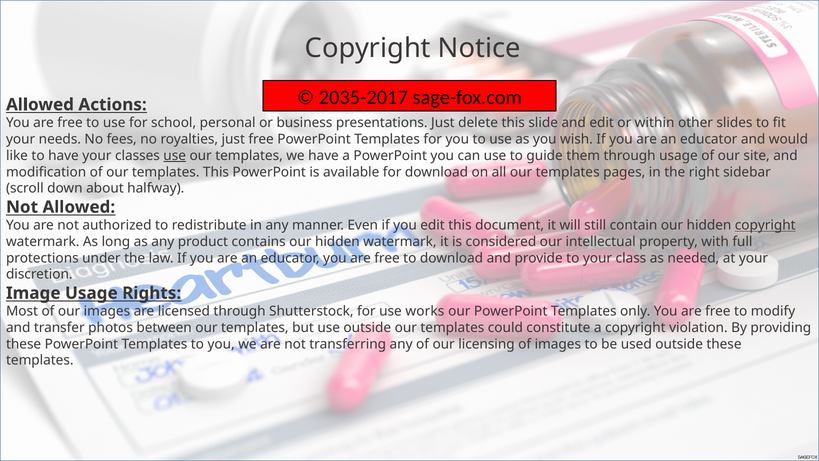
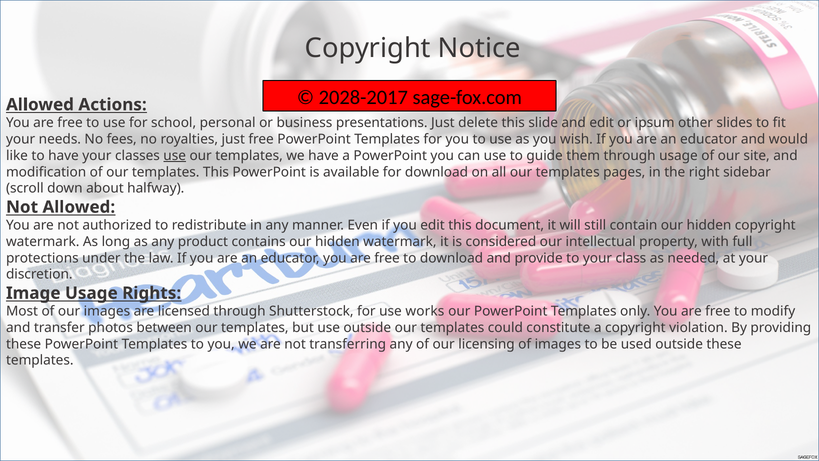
2035-2017: 2035-2017 -> 2028-2017
within: within -> ipsum
copyright at (765, 225) underline: present -> none
